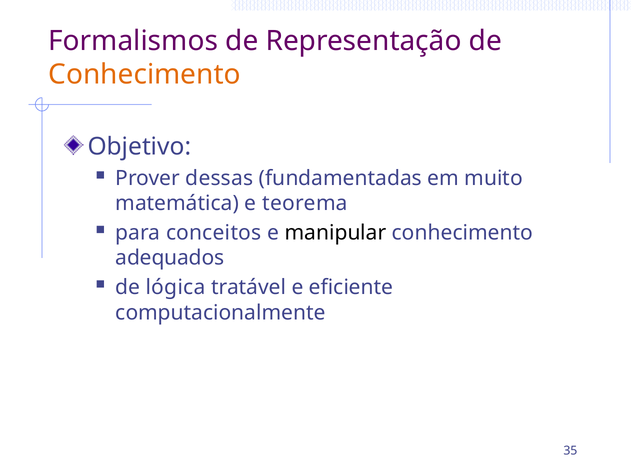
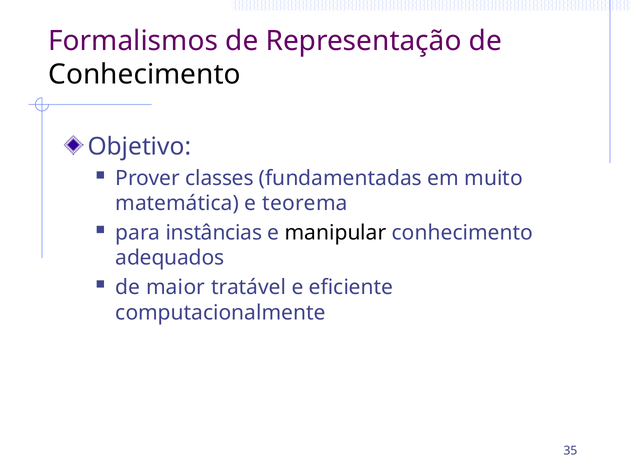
Conhecimento at (145, 75) colour: orange -> black
dessas: dessas -> classes
conceitos: conceitos -> instâncias
lógica: lógica -> maior
